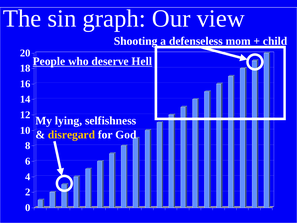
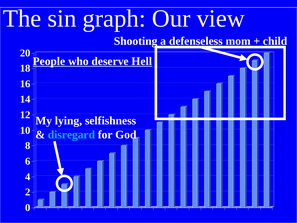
disregard colour: yellow -> light blue
